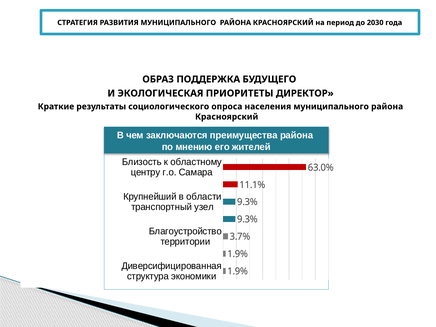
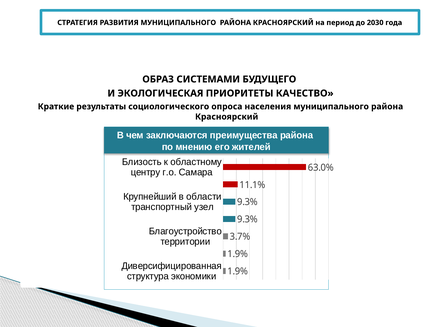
ПОДДЕРЖКА: ПОДДЕРЖКА -> СИСТЕМАМИ
ДИРЕКТОР: ДИРЕКТОР -> КАЧЕСТВО
